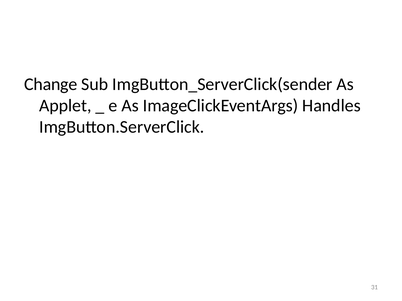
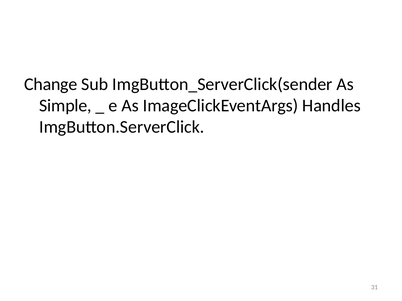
Applet: Applet -> Simple
